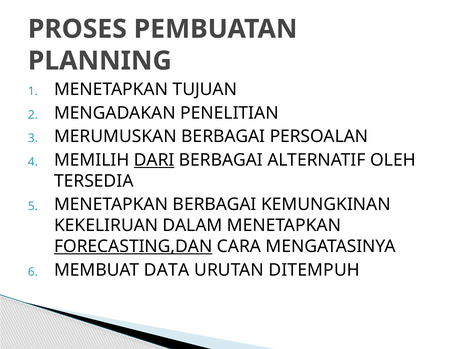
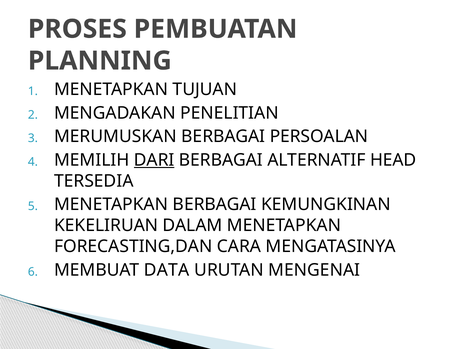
OLEH: OLEH -> HEAD
FORECASTING,DAN underline: present -> none
DITEMPUH: DITEMPUH -> MENGENAI
